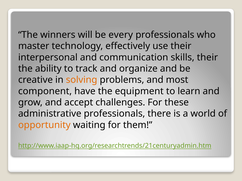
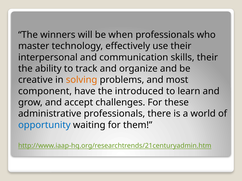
every: every -> when
equipment: equipment -> introduced
opportunity colour: orange -> blue
